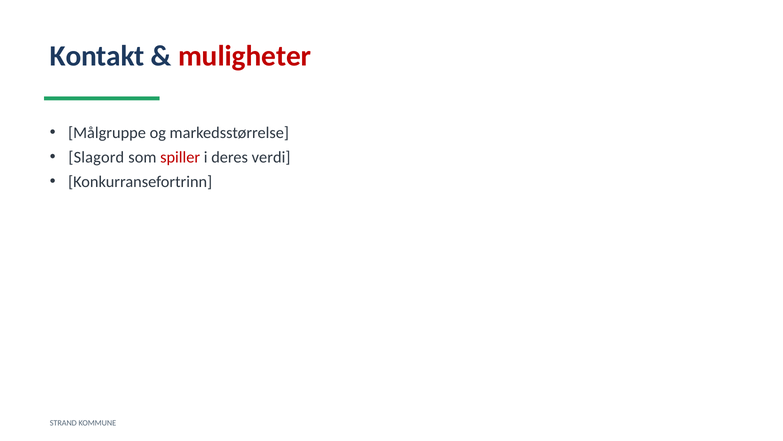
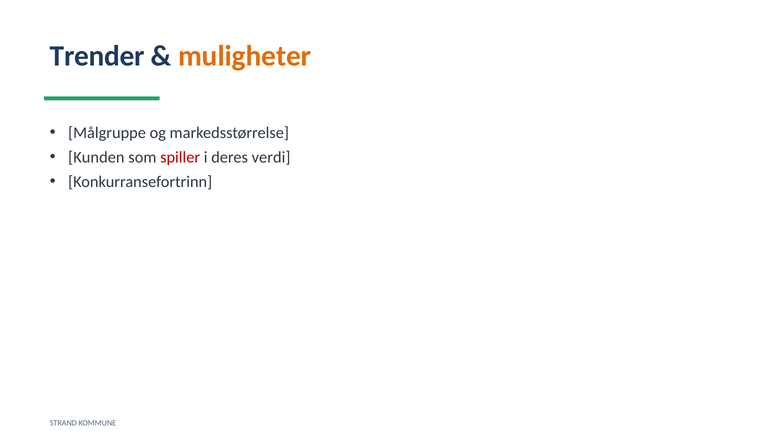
Kontakt: Kontakt -> Trender
muligheter colour: red -> orange
Slagord: Slagord -> Kunden
